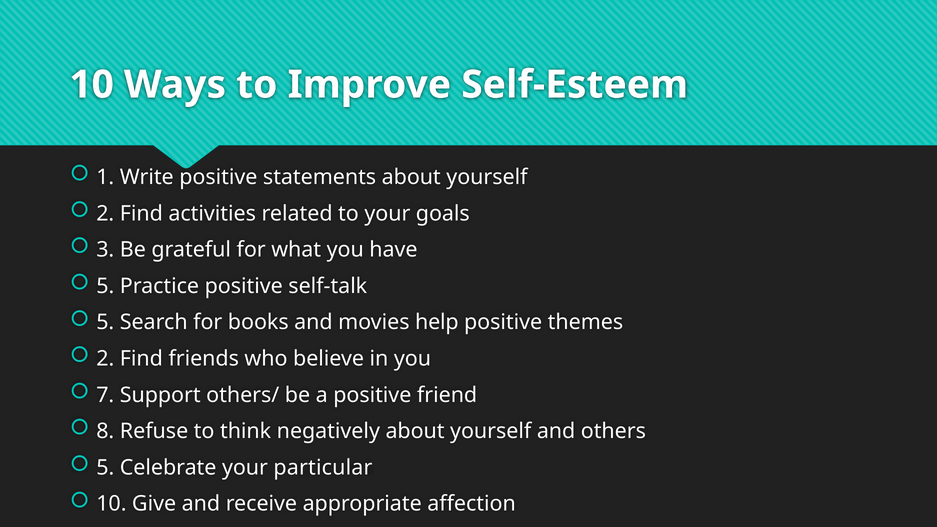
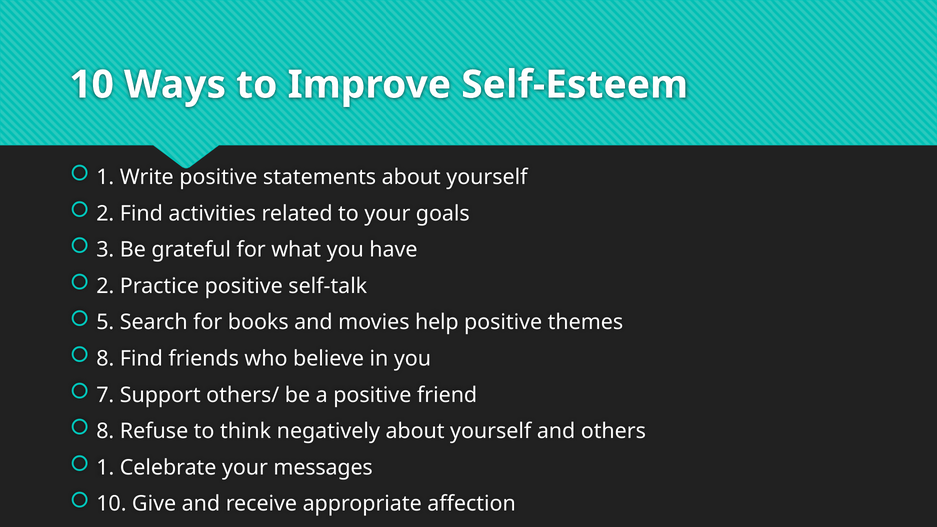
5 at (105, 286): 5 -> 2
2 at (105, 359): 2 -> 8
5 at (105, 468): 5 -> 1
particular: particular -> messages
